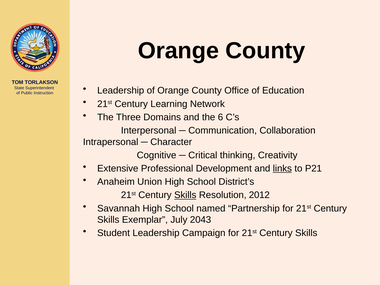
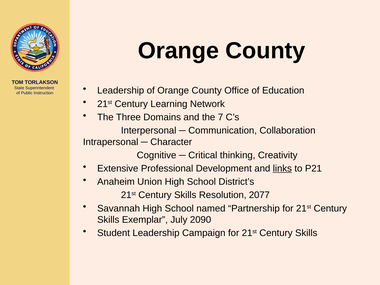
6: 6 -> 7
Skills at (185, 195) underline: present -> none
2012: 2012 -> 2077
2043: 2043 -> 2090
